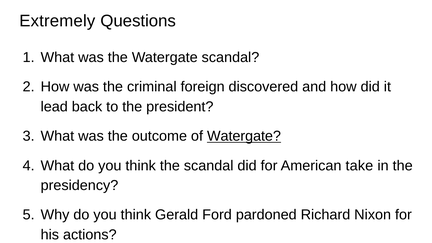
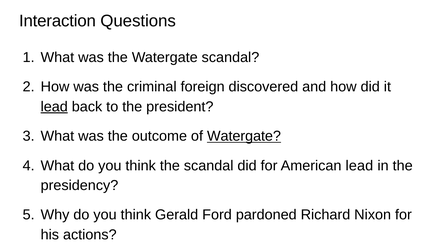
Extremely: Extremely -> Interaction
lead at (54, 107) underline: none -> present
American take: take -> lead
